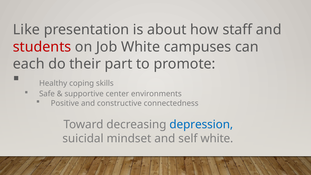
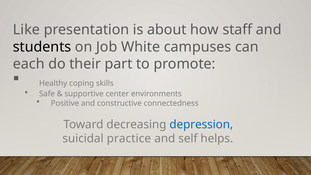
students colour: red -> black
mindset: mindset -> practice
self white: white -> helps
